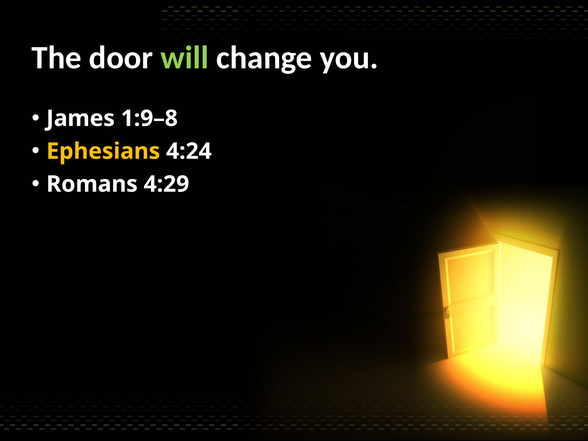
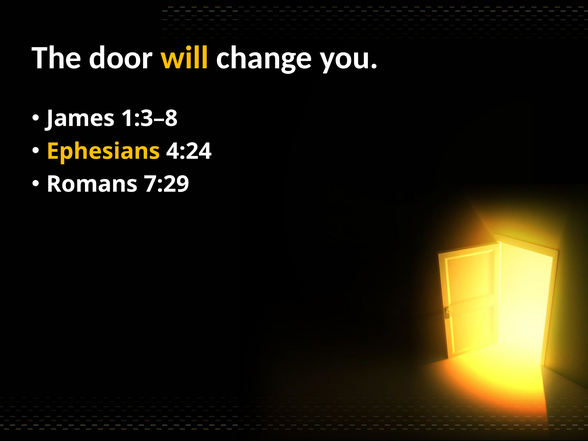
will colour: light green -> yellow
1:9–8: 1:9–8 -> 1:3–8
4:29: 4:29 -> 7:29
